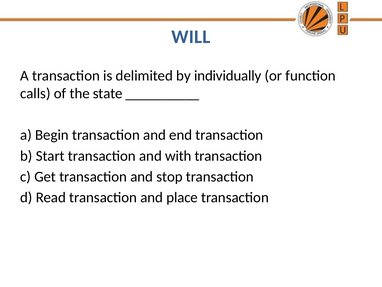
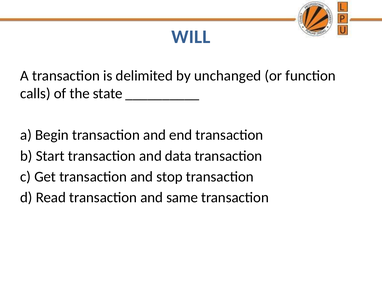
individually: individually -> unchanged
with: with -> data
place: place -> same
